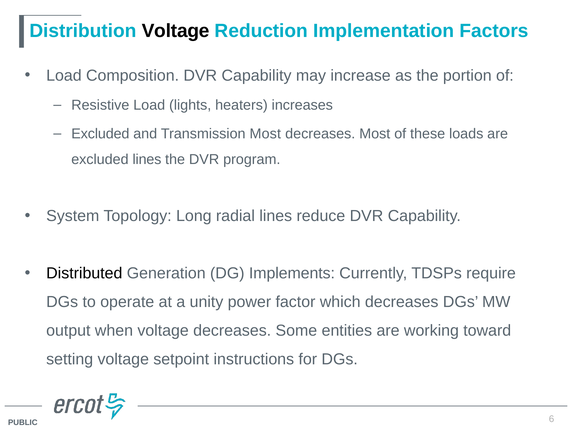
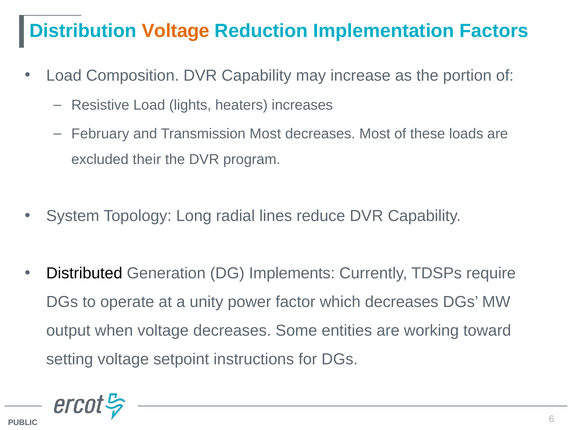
Voltage at (176, 31) colour: black -> orange
Excluded at (100, 134): Excluded -> February
excluded lines: lines -> their
